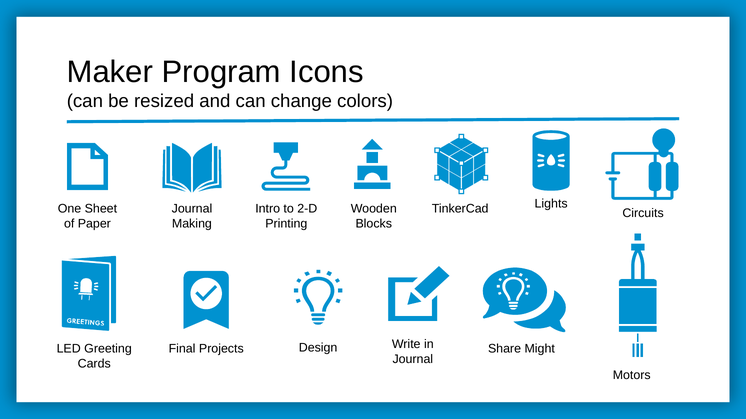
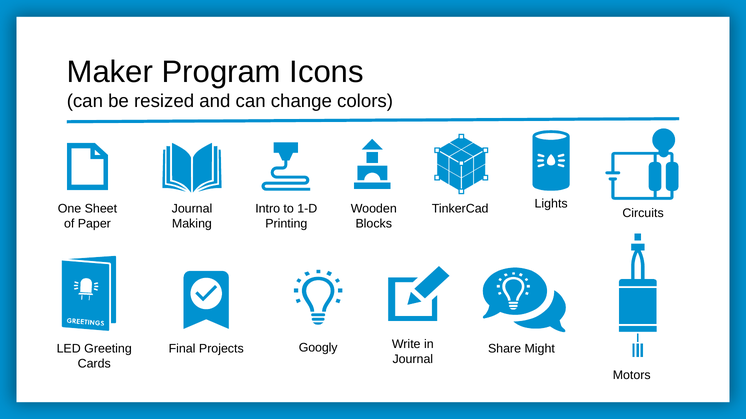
2-D: 2-D -> 1-D
Design: Design -> Googly
